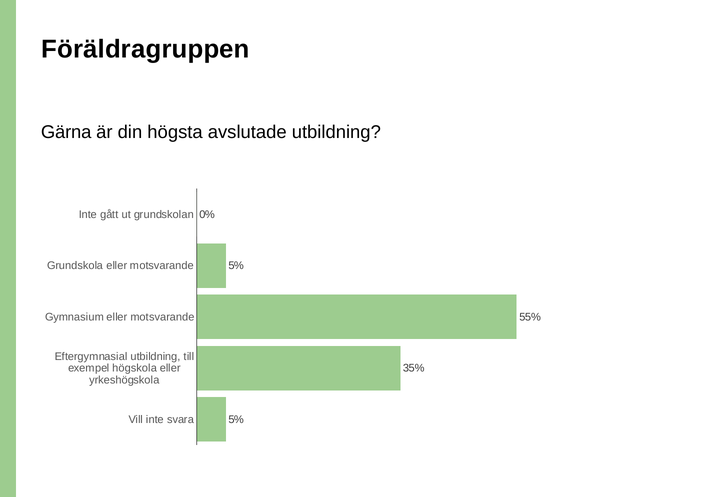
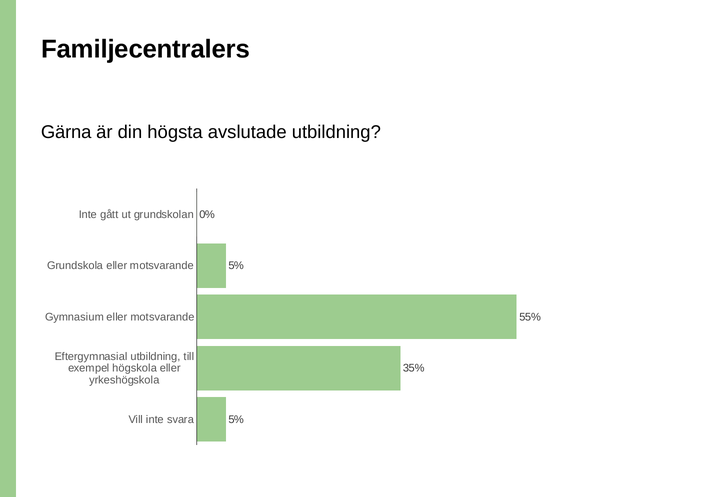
Föräldragruppen: Föräldragruppen -> Familjecentralers
